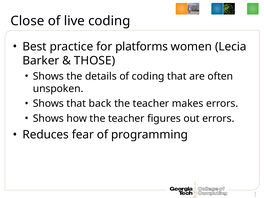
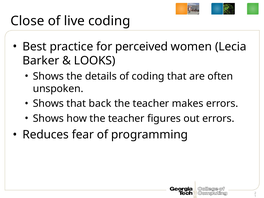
platforms: platforms -> perceived
THOSE: THOSE -> LOOKS
